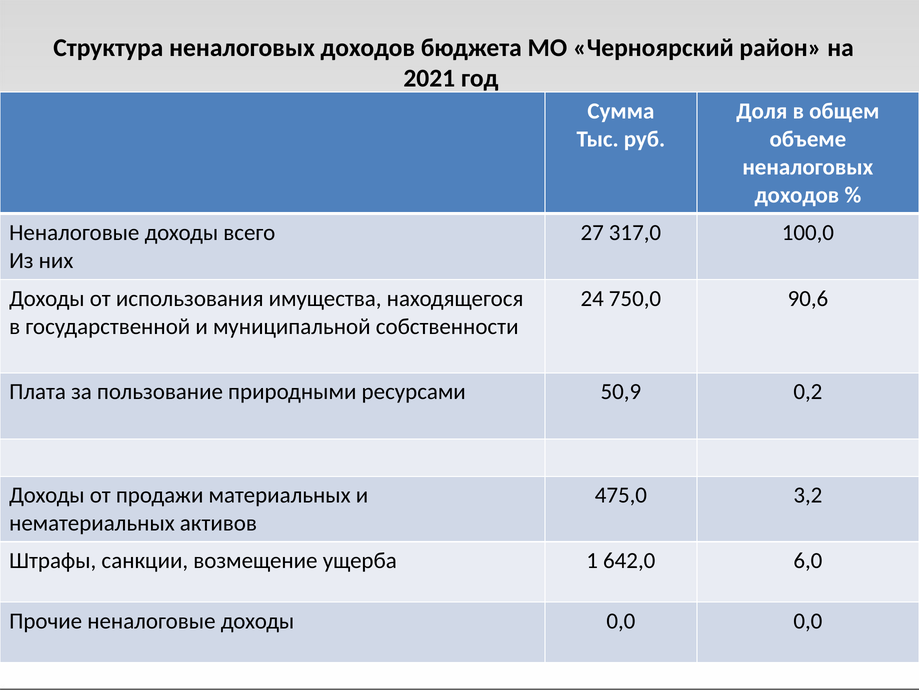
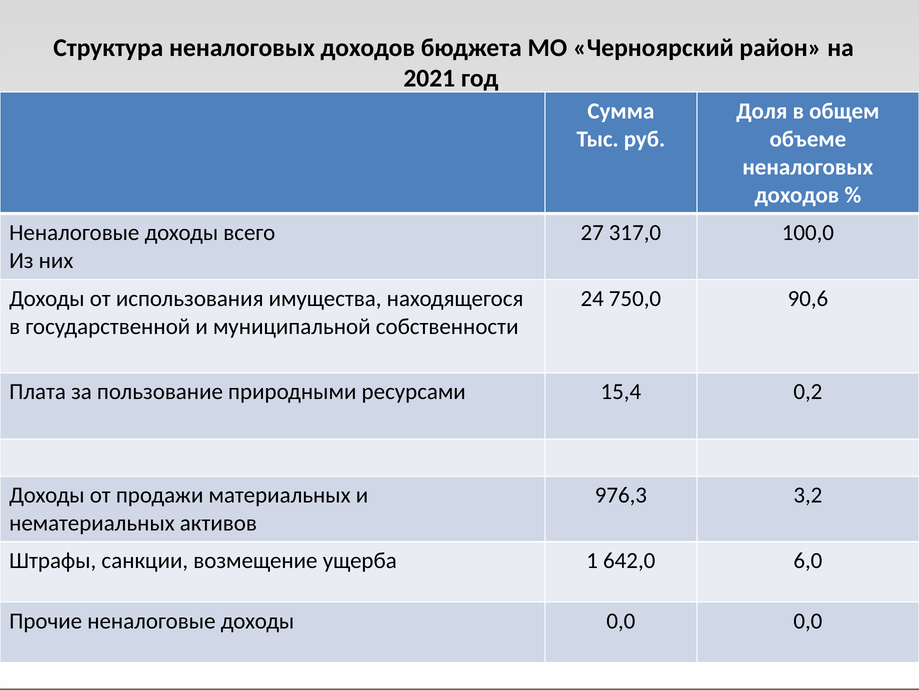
50,9: 50,9 -> 15,4
475,0: 475,0 -> 976,3
